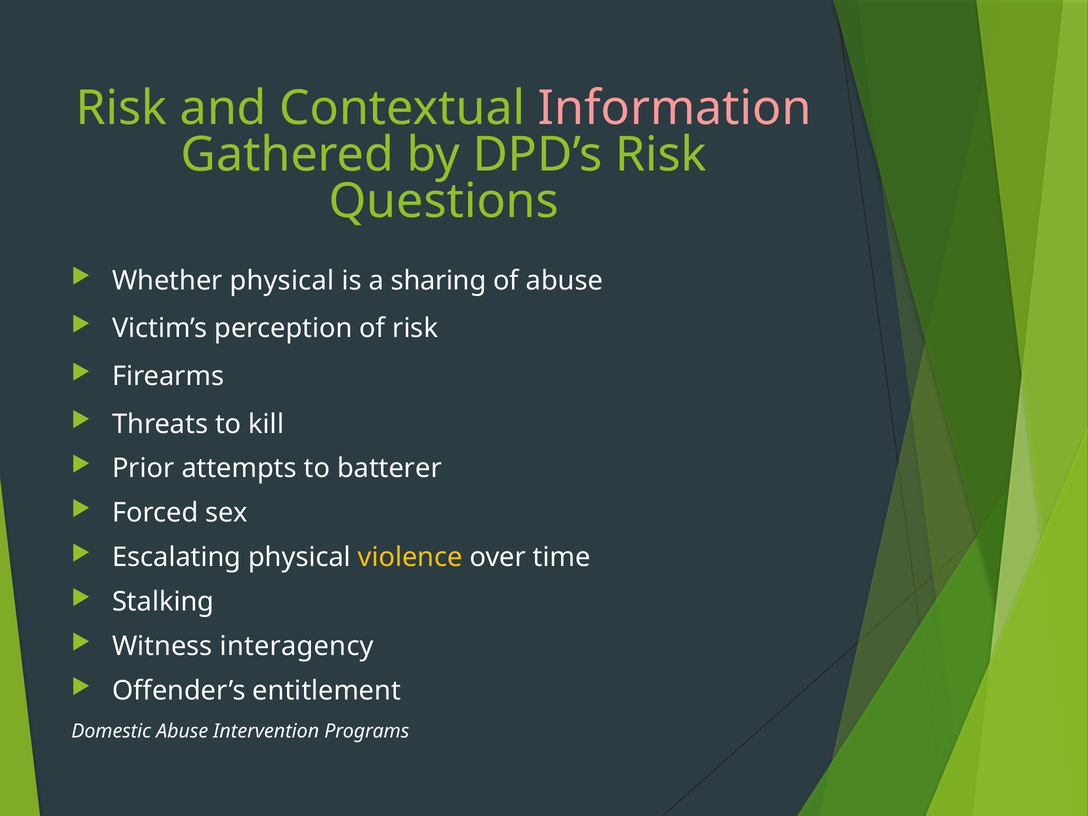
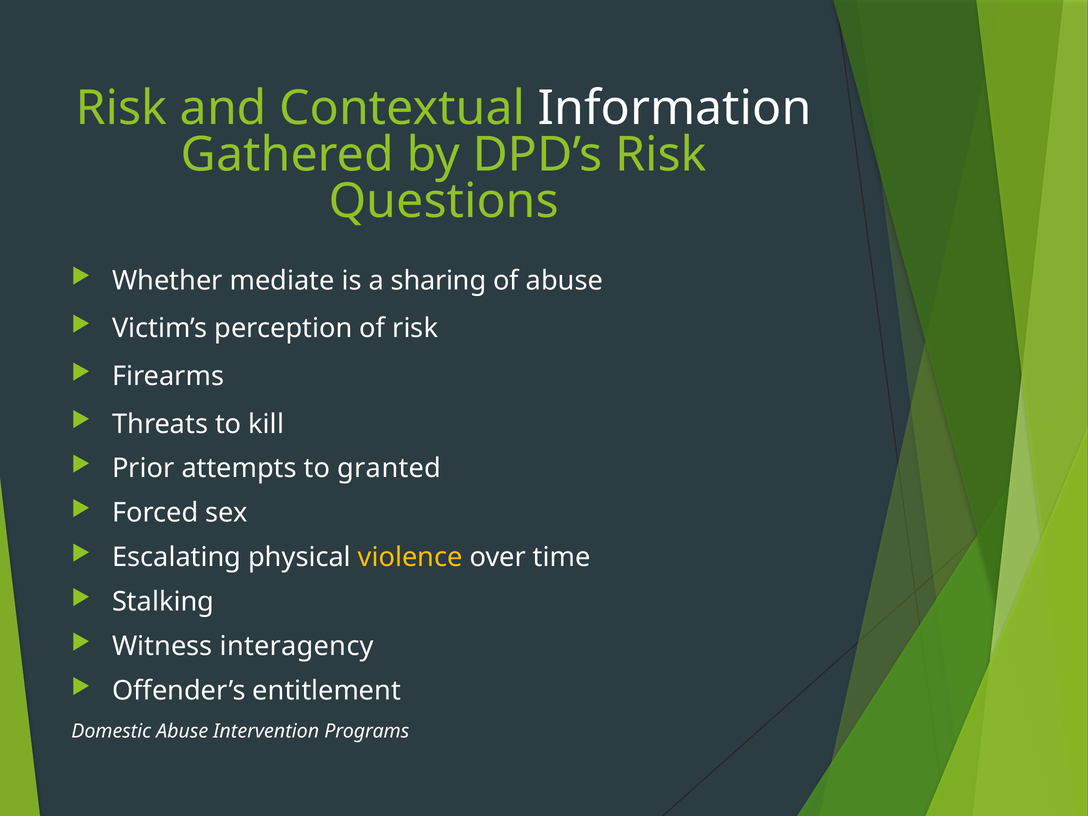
Information colour: pink -> white
Whether physical: physical -> mediate
batterer: batterer -> granted
